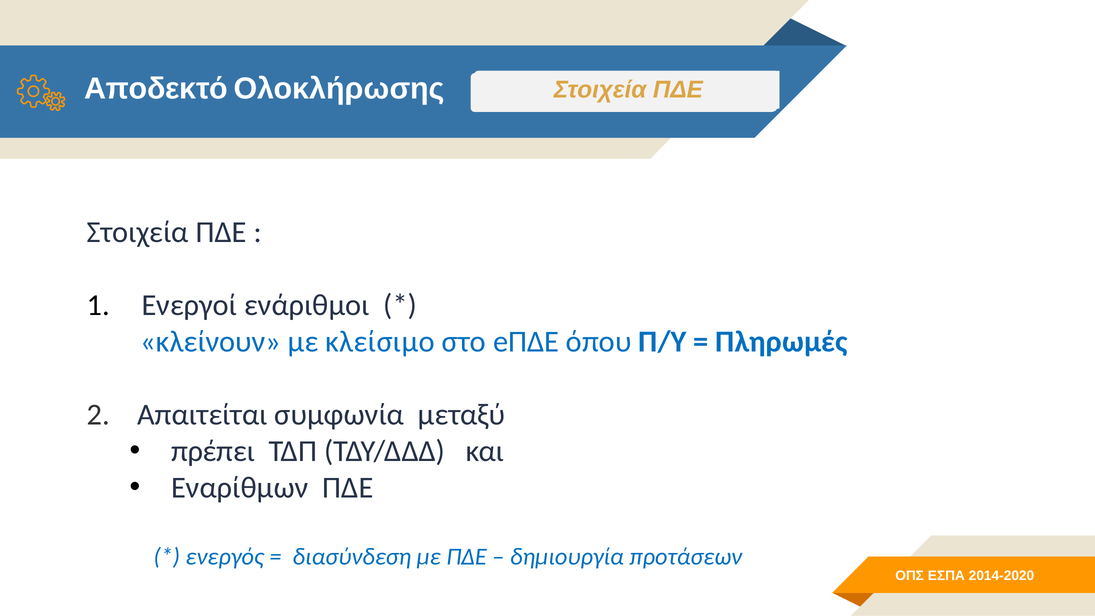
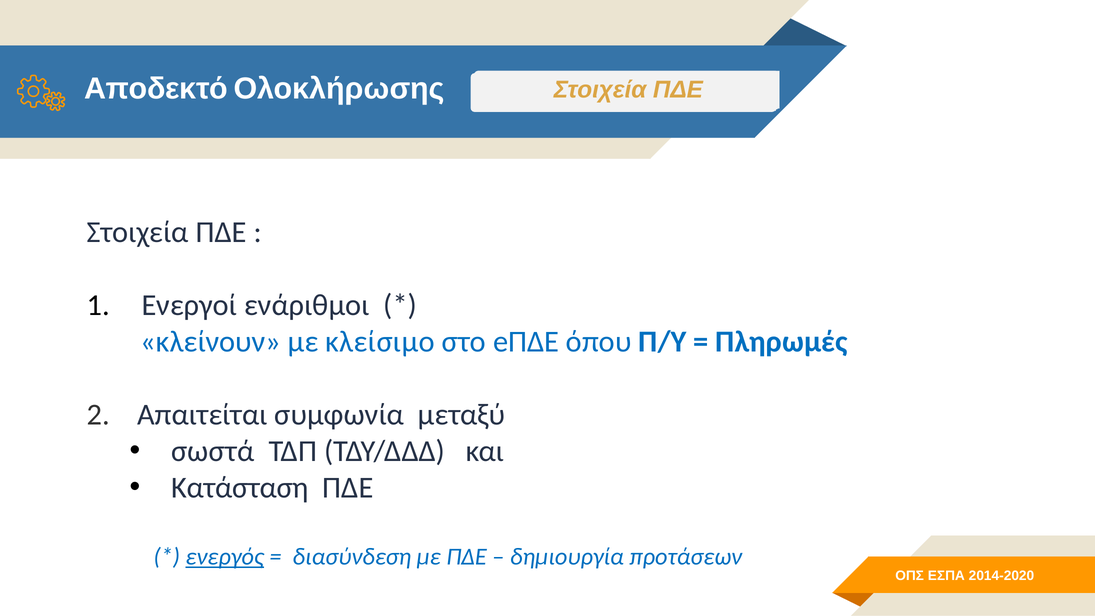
πρέπει: πρέπει -> σωστά
Εναρίθμων: Εναρίθμων -> Κατάσταση
ενεργός underline: none -> present
